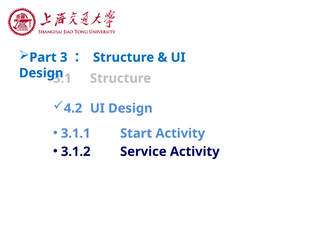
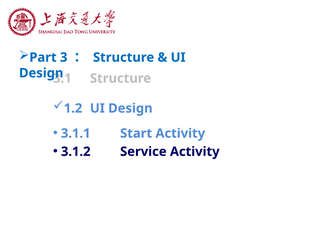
4.2: 4.2 -> 1.2
